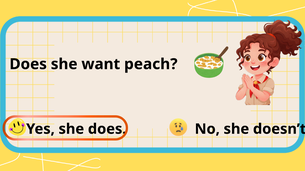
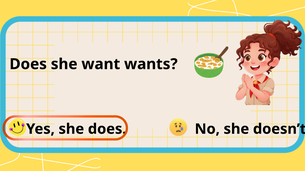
peach: peach -> wants
